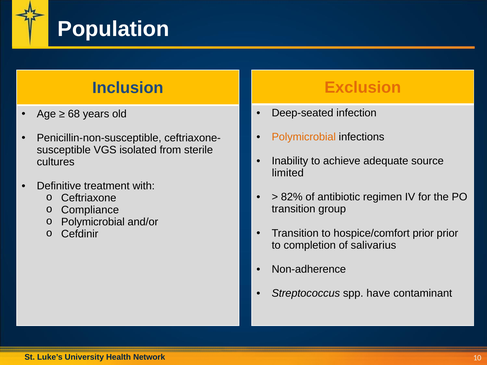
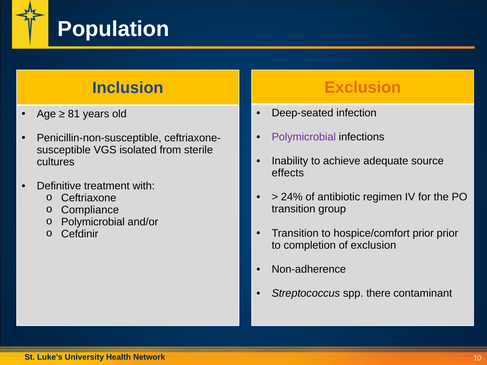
68: 68 -> 81
Polymicrobial at (304, 137) colour: orange -> purple
limited: limited -> effects
82%: 82% -> 24%
of salivarius: salivarius -> exclusion
have: have -> there
